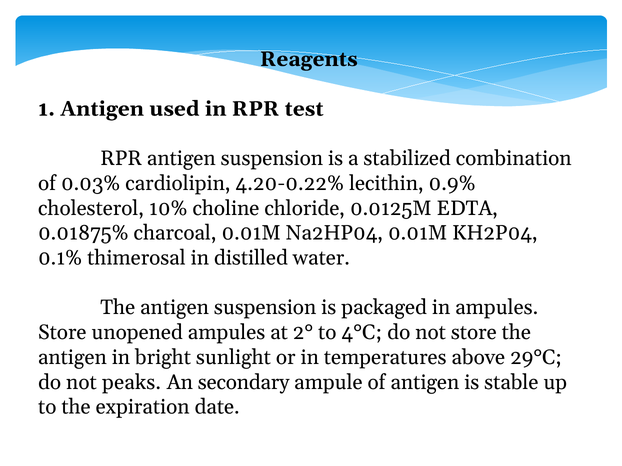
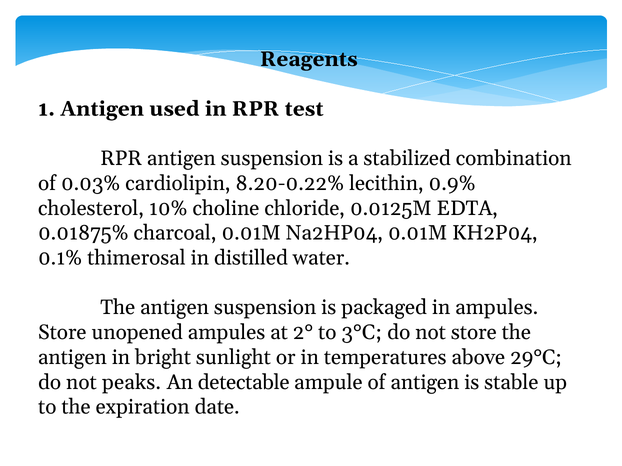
4.20-0.22%: 4.20-0.22% -> 8.20-0.22%
4°C: 4°C -> 3°C
secondary: secondary -> detectable
